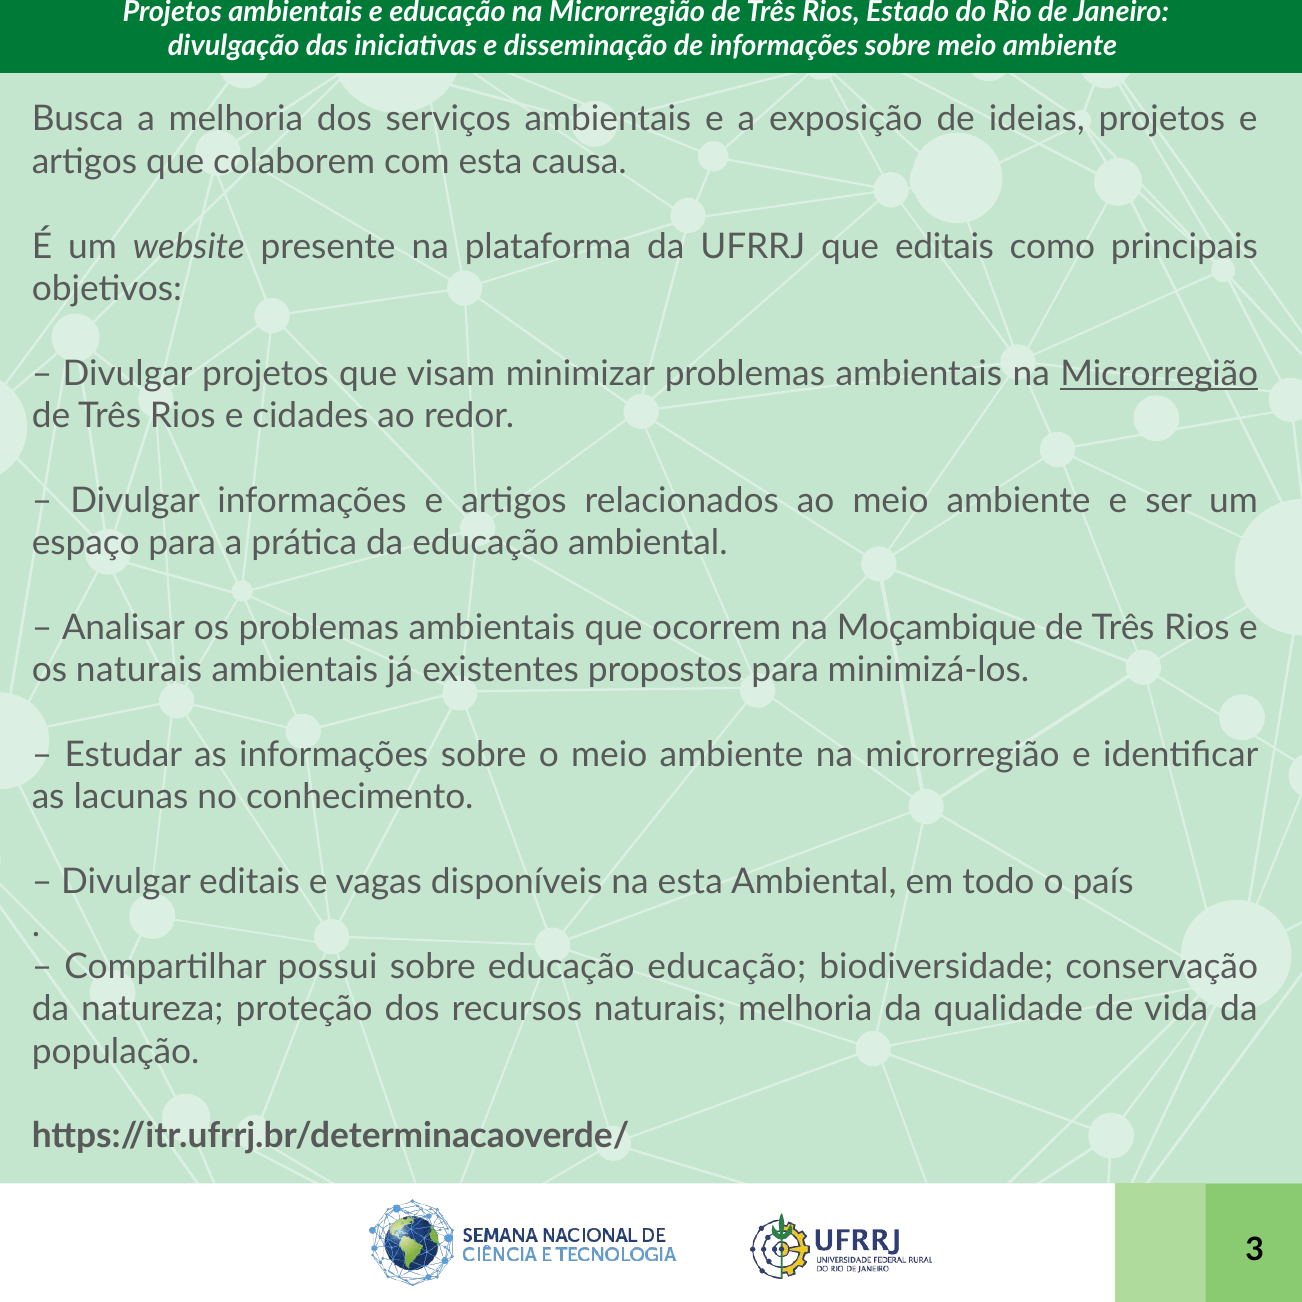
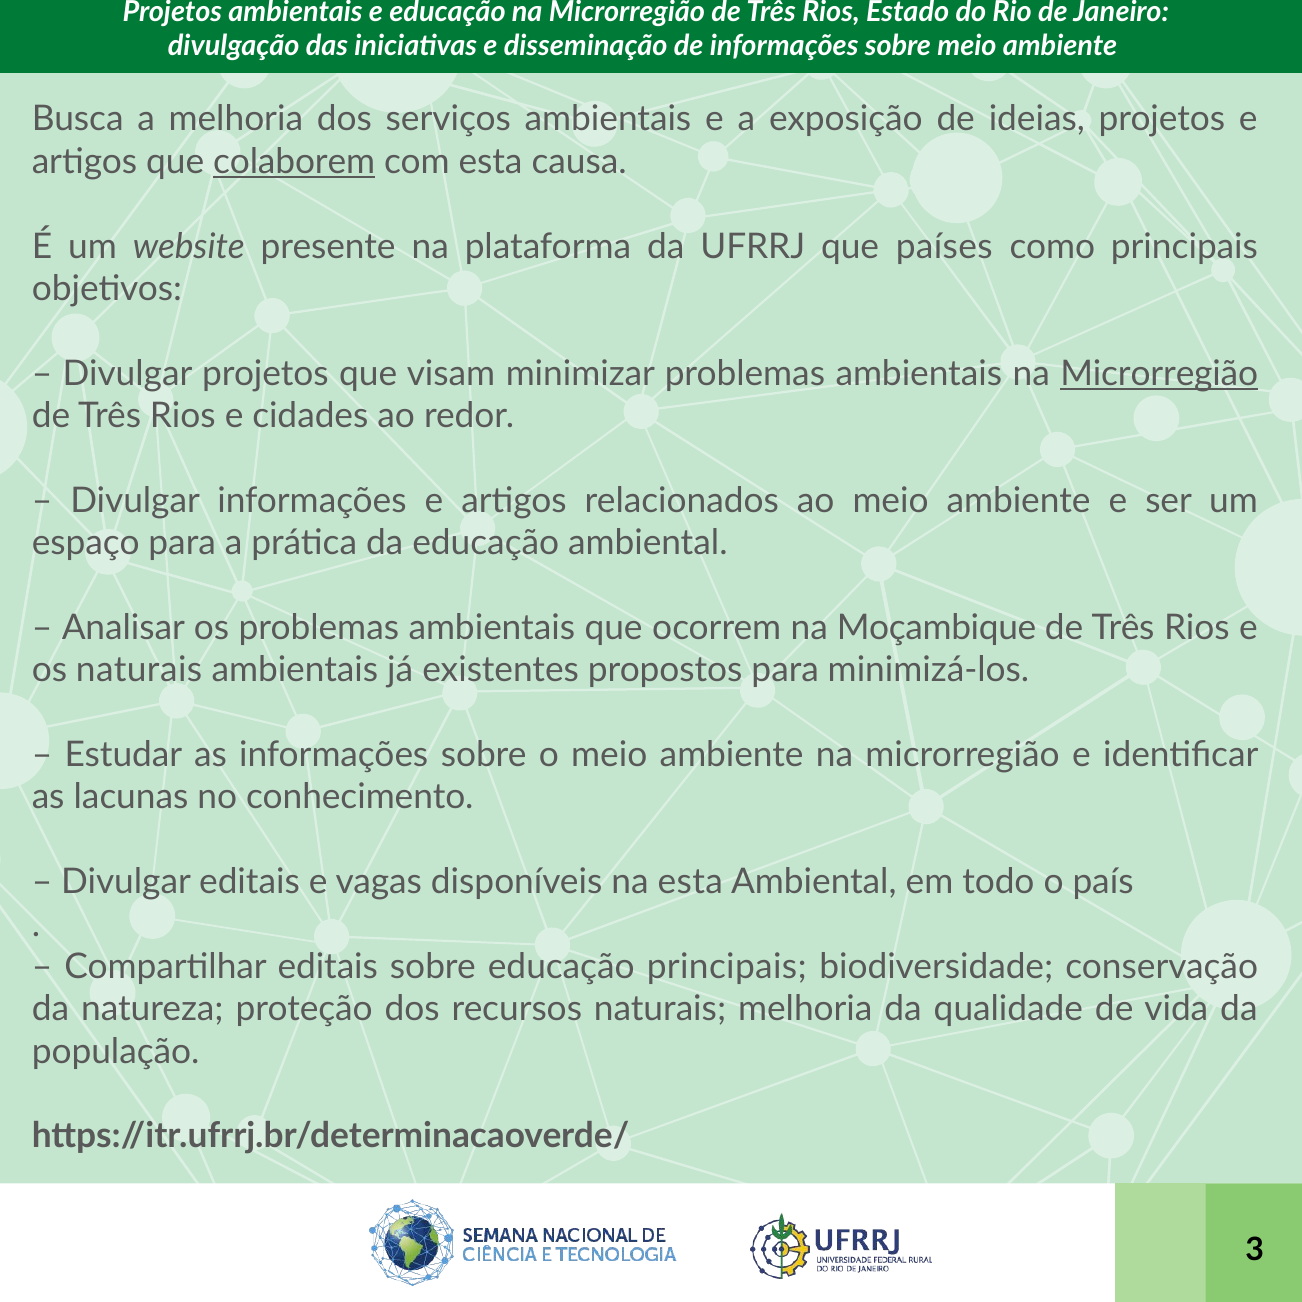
colaborem underline: none -> present
que editais: editais -> países
Compartilhar possui: possui -> editais
educação educação: educação -> principais
